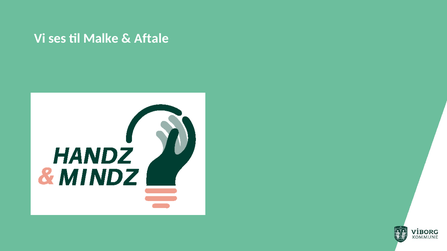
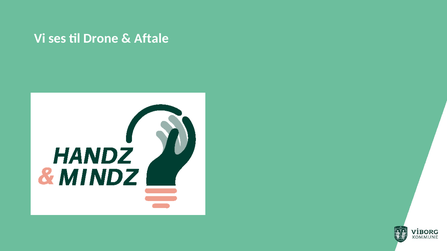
Malke: Malke -> Drone
